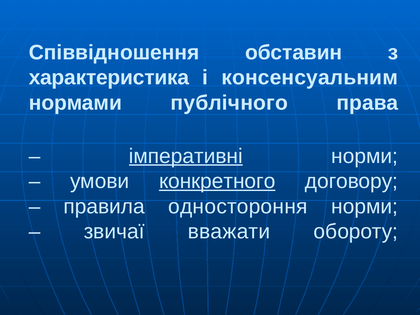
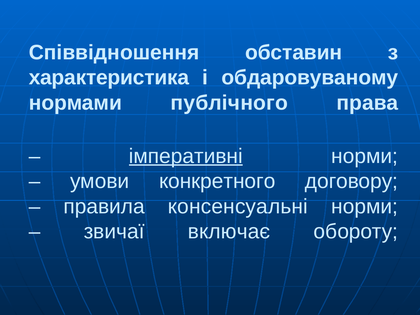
консенсуальним: консенсуальним -> обдаровуваному
конкретного underline: present -> none
одностороння: одностороння -> консенсуальні
вважати: вважати -> включає
